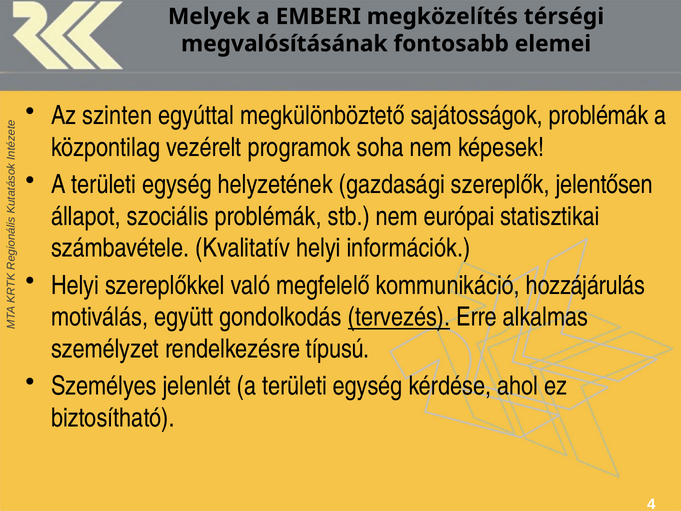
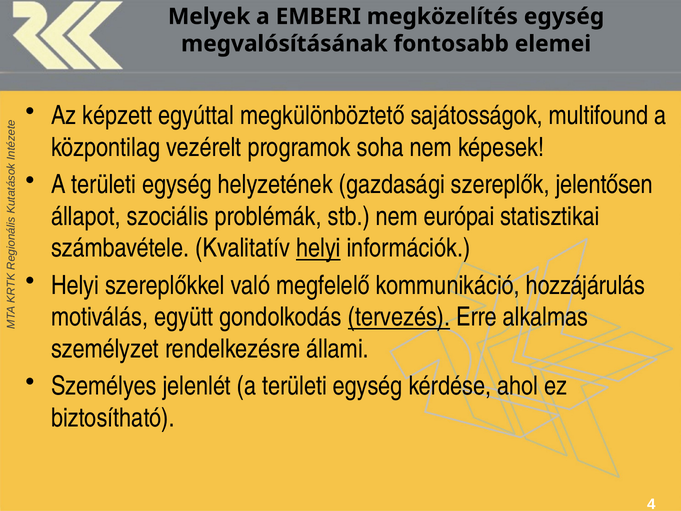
megközelítés térségi: térségi -> egység
szinten: szinten -> képzett
sajátosságok problémák: problémák -> multifound
helyi at (318, 248) underline: none -> present
típusú: típusú -> állami
